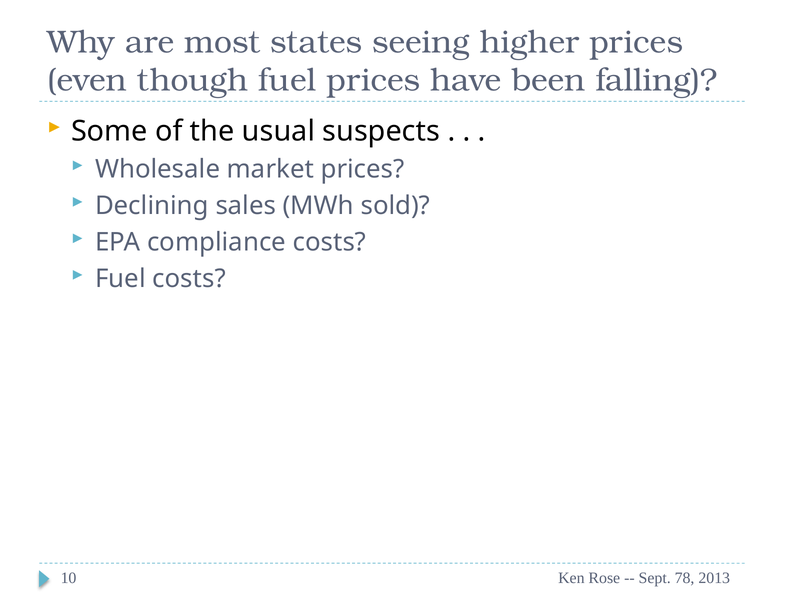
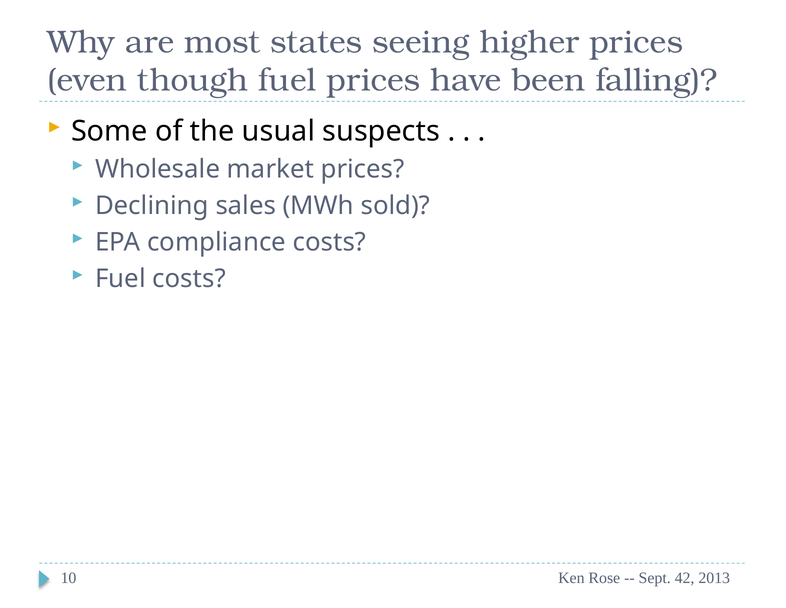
78: 78 -> 42
